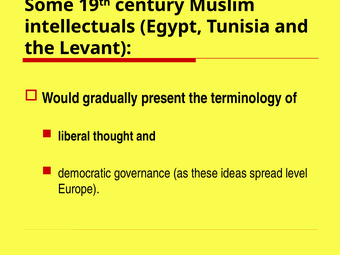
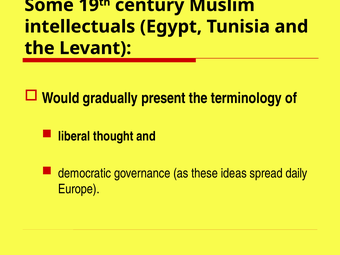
level: level -> daily
